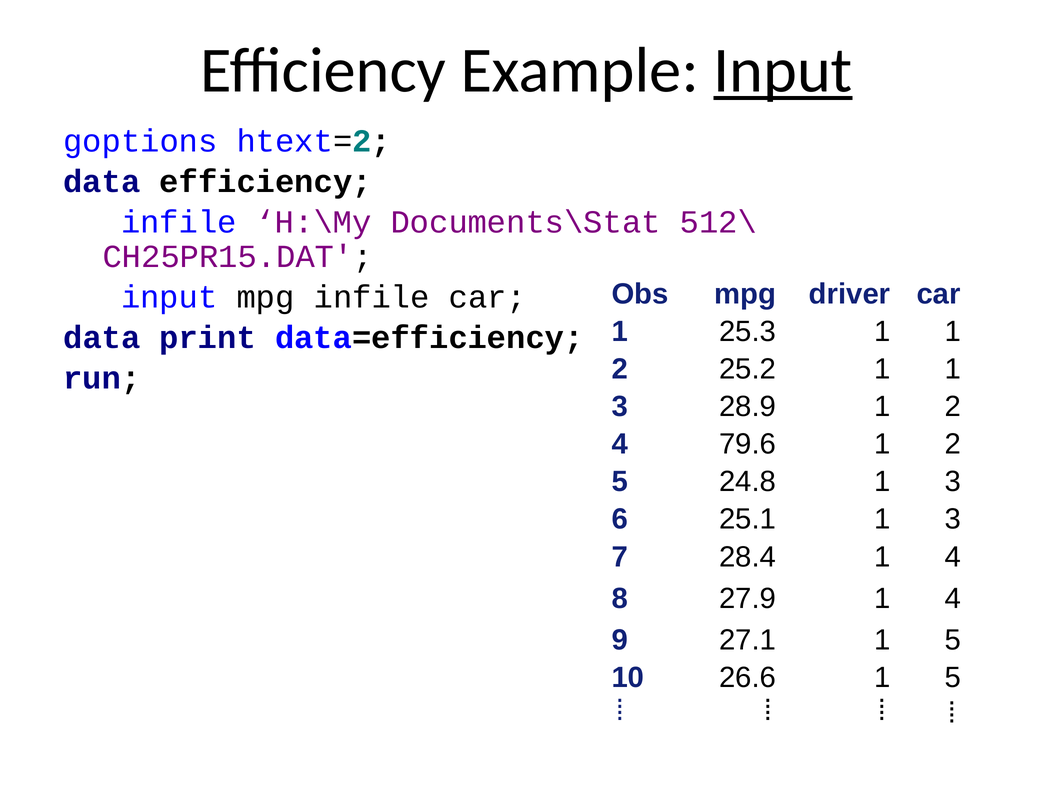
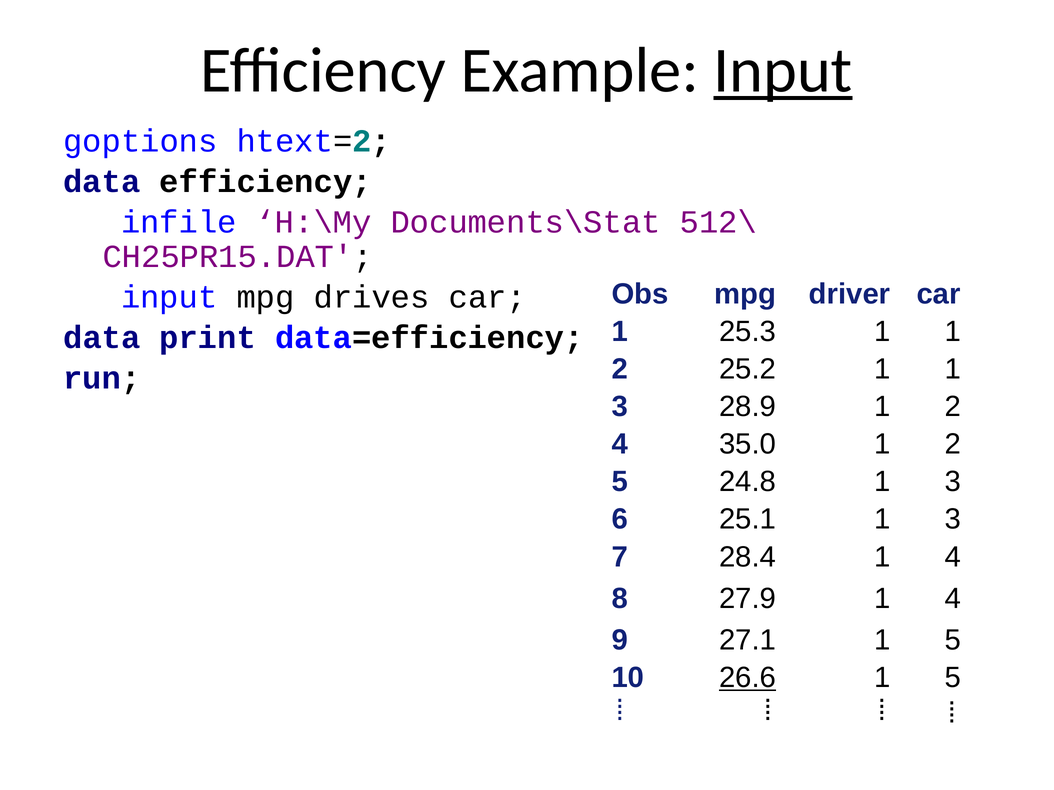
mpg infile: infile -> drives
79.6: 79.6 -> 35.0
26.6 underline: none -> present
